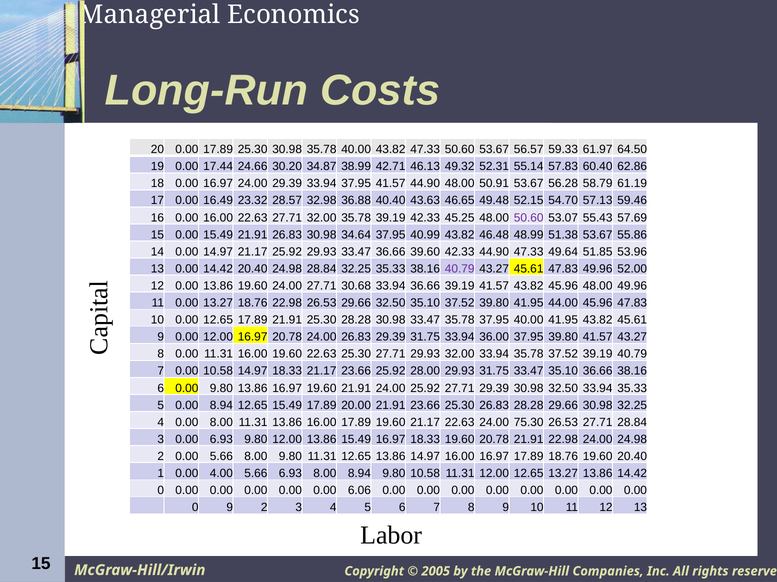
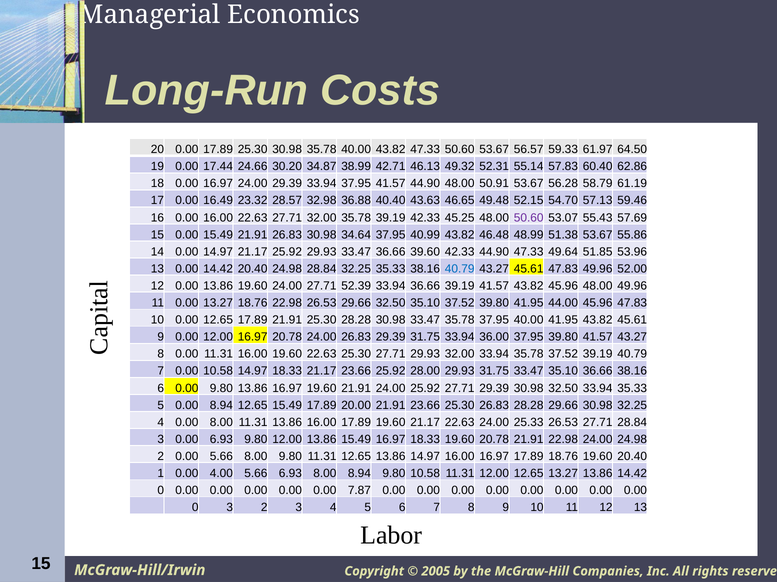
40.79 at (460, 269) colour: purple -> blue
30.68: 30.68 -> 52.39
75.30: 75.30 -> 25.33
6.06: 6.06 -> 7.87
0 9: 9 -> 3
